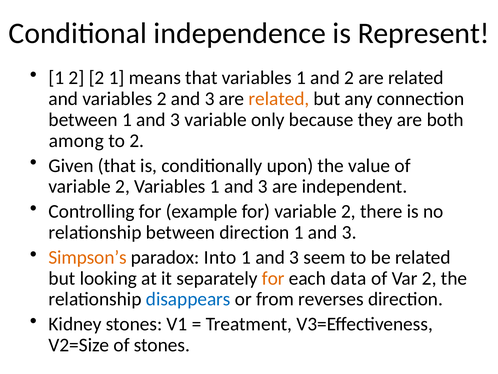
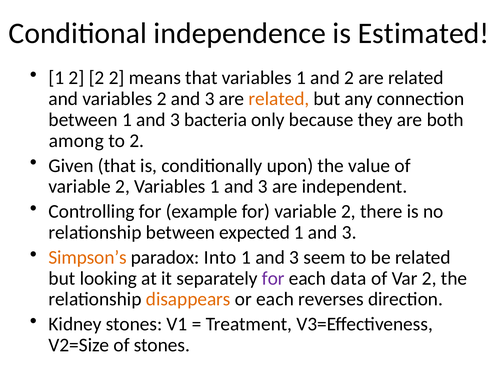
Represent: Represent -> Estimated
2 2 1: 1 -> 2
3 variable: variable -> bacteria
between direction: direction -> expected
for at (273, 278) colour: orange -> purple
disappears colour: blue -> orange
or from: from -> each
